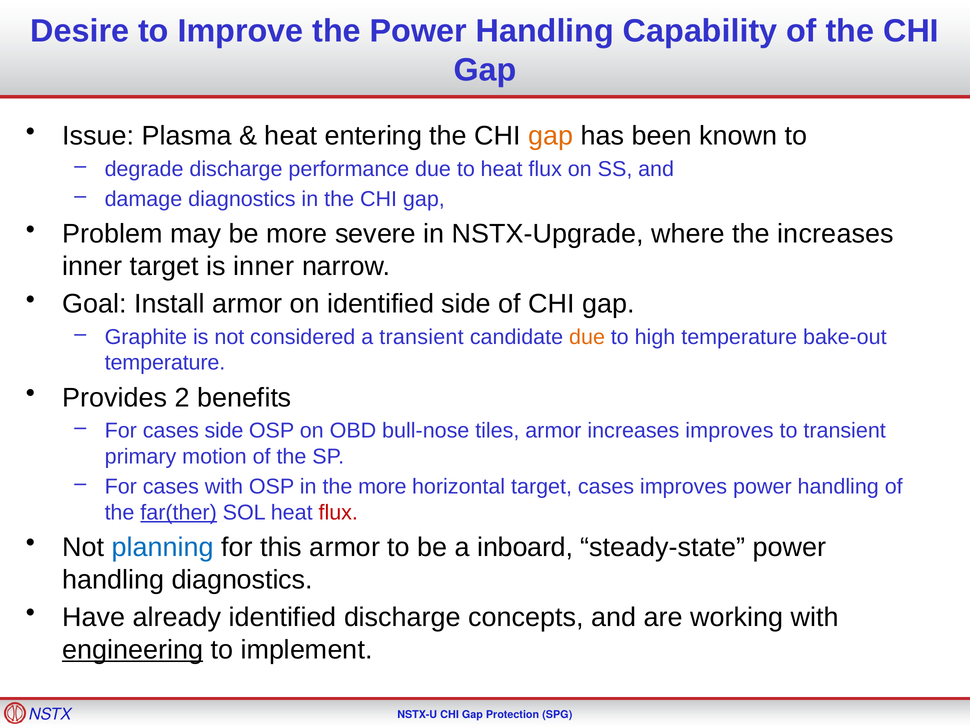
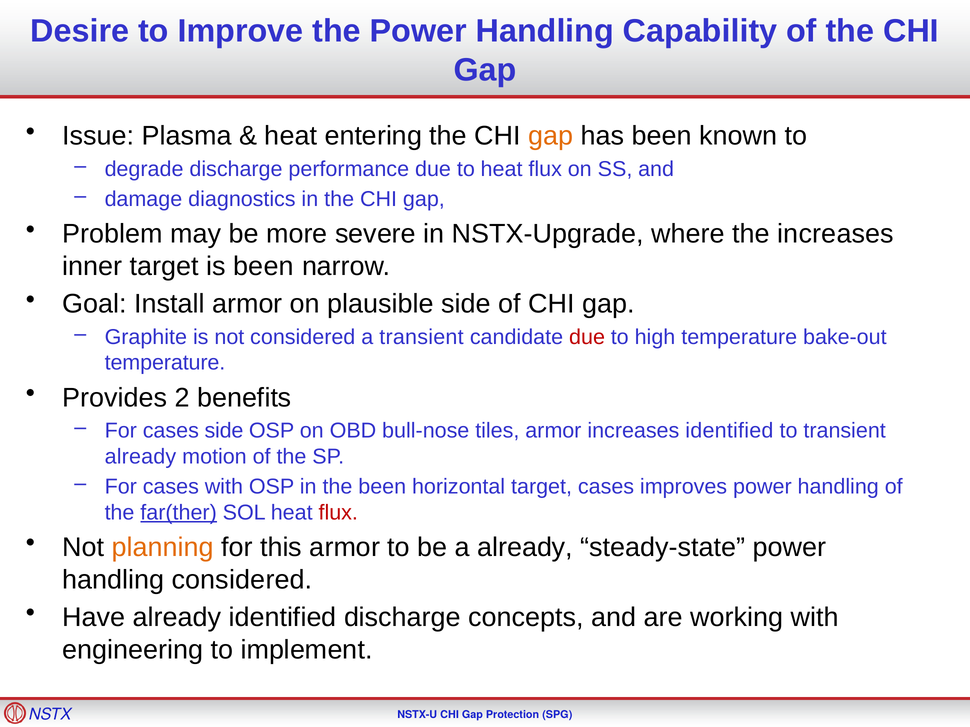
is inner: inner -> been
on identified: identified -> plausible
due at (587, 337) colour: orange -> red
increases improves: improves -> identified
primary at (140, 457): primary -> already
the more: more -> been
planning colour: blue -> orange
a inboard: inboard -> already
handling diagnostics: diagnostics -> considered
engineering underline: present -> none
